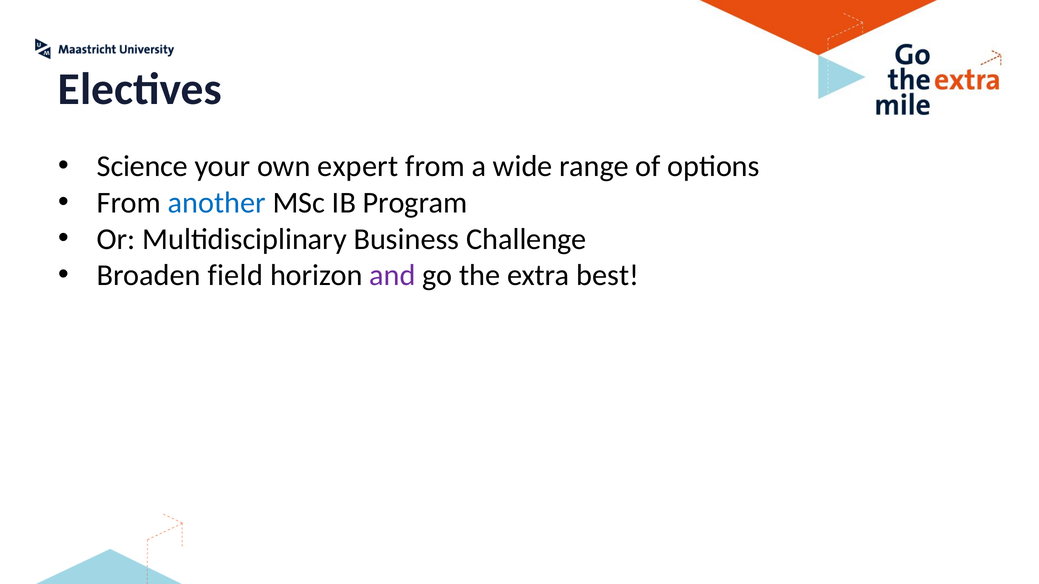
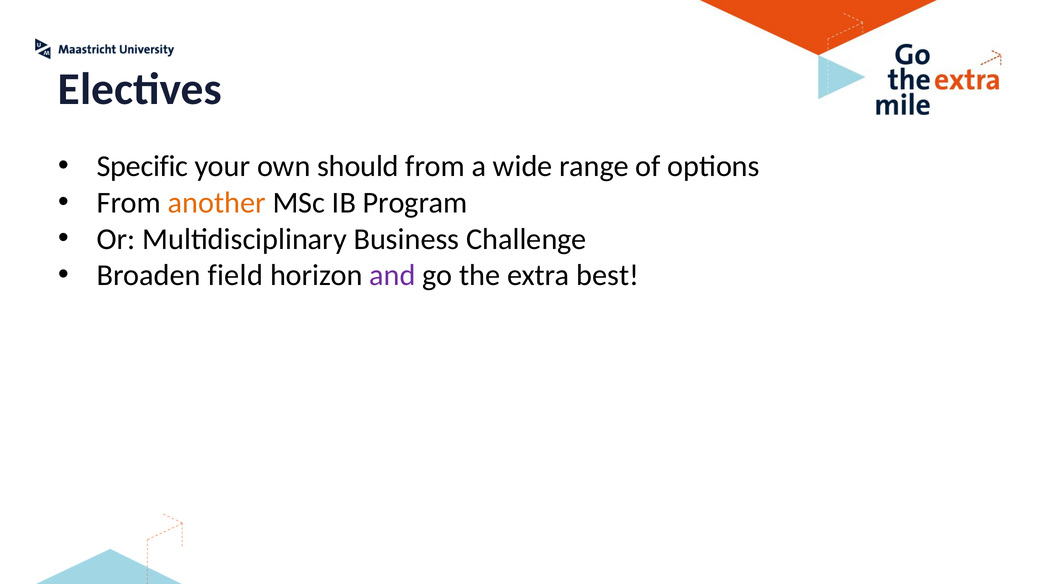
Science: Science -> Specific
expert: expert -> should
another colour: blue -> orange
